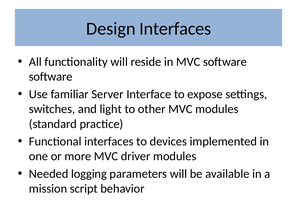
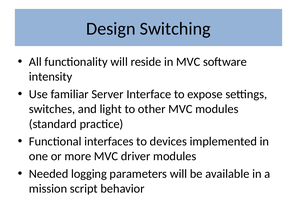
Design Interfaces: Interfaces -> Switching
software at (51, 77): software -> intensity
